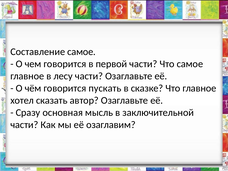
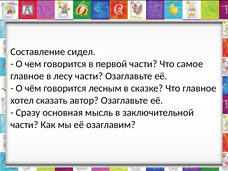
Составление самое: самое -> сидел
пускать: пускать -> лесным
